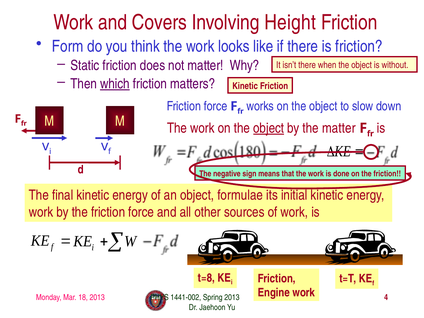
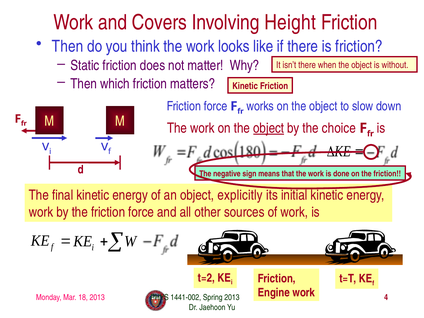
Form at (68, 46): Form -> Then
which underline: present -> none
the matter: matter -> choice
formulae: formulae -> explicitly
t=8: t=8 -> t=2
